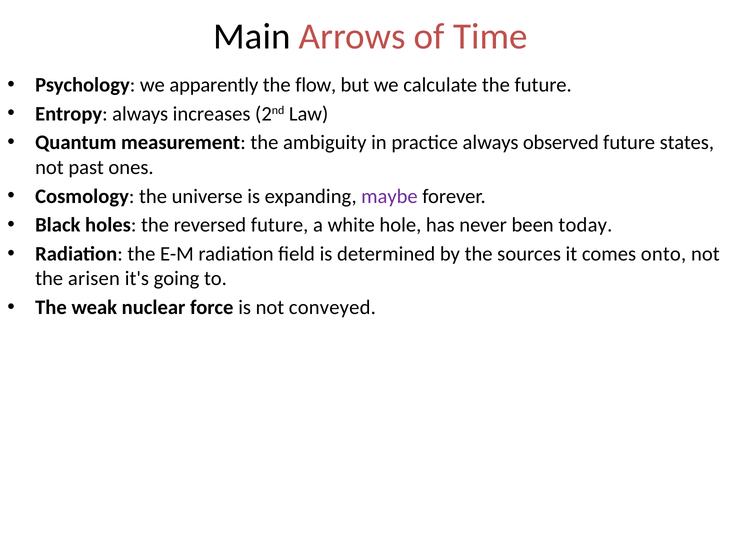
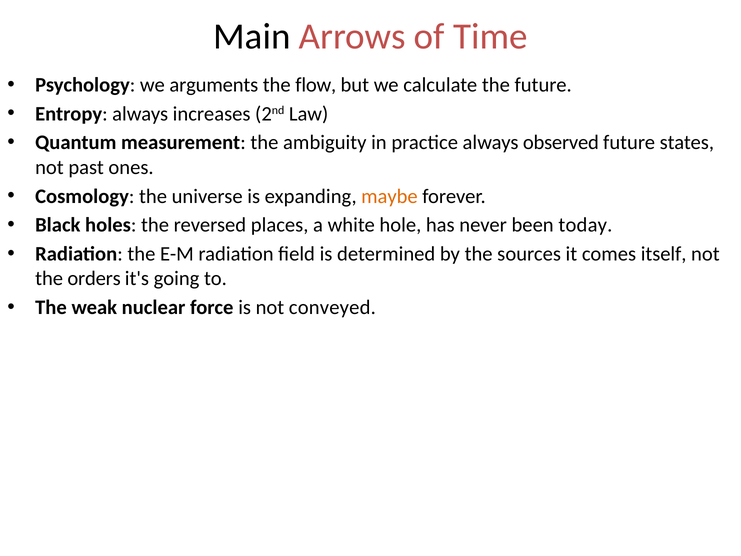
apparently: apparently -> arguments
maybe colour: purple -> orange
reversed future: future -> places
onto: onto -> itself
arisen: arisen -> orders
